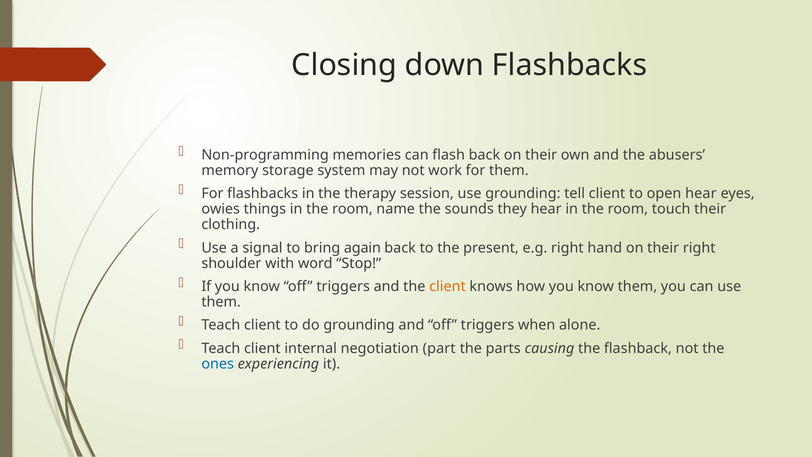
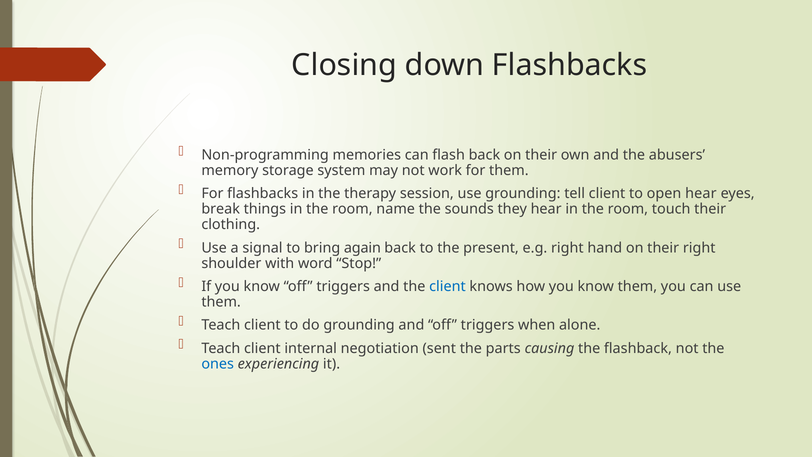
owies: owies -> break
client at (447, 286) colour: orange -> blue
part: part -> sent
